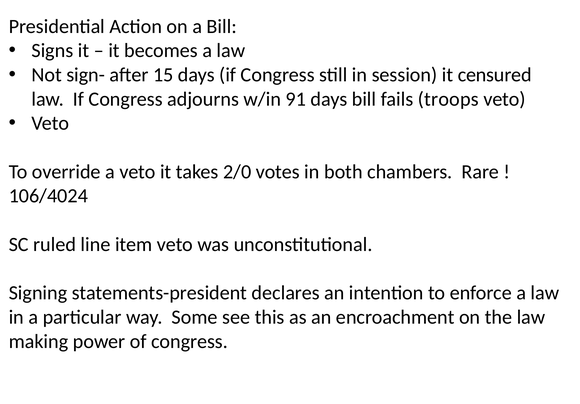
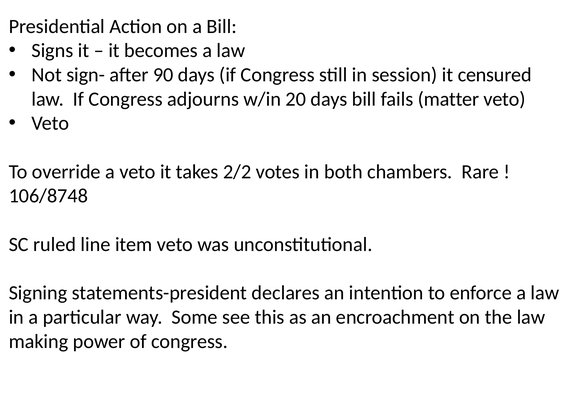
15: 15 -> 90
91: 91 -> 20
troops: troops -> matter
2/0: 2/0 -> 2/2
106/4024: 106/4024 -> 106/8748
